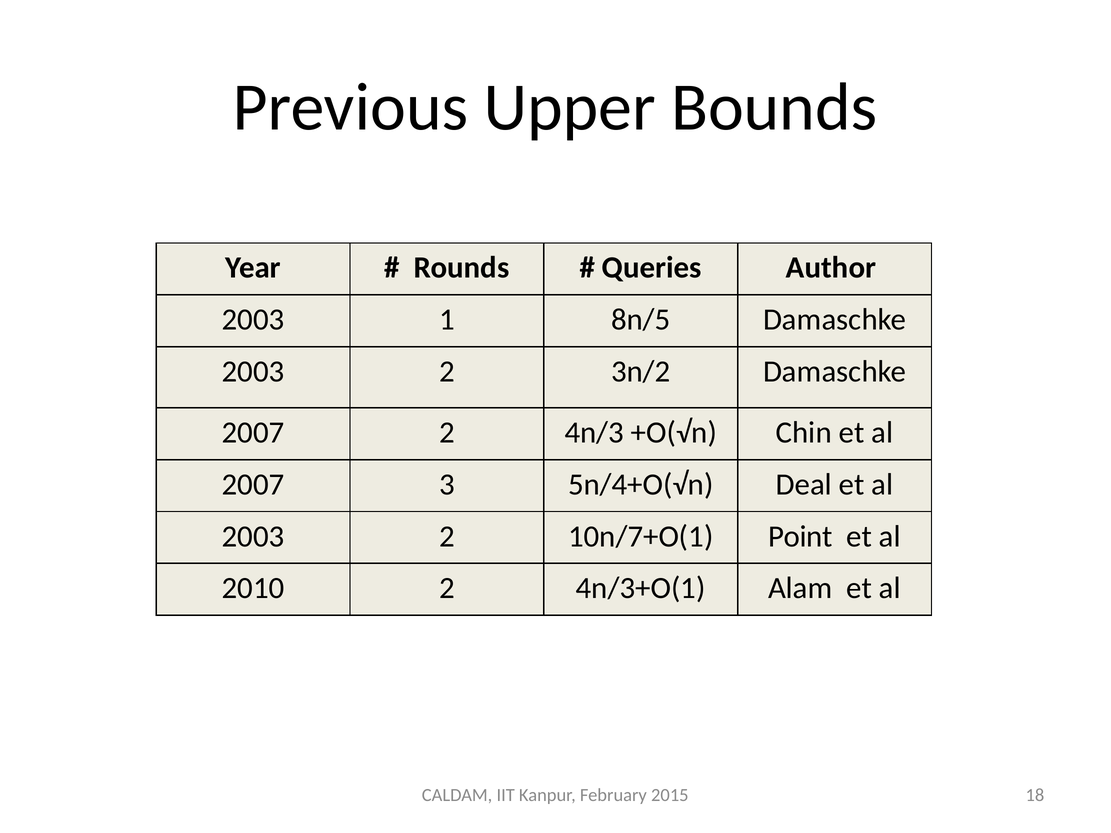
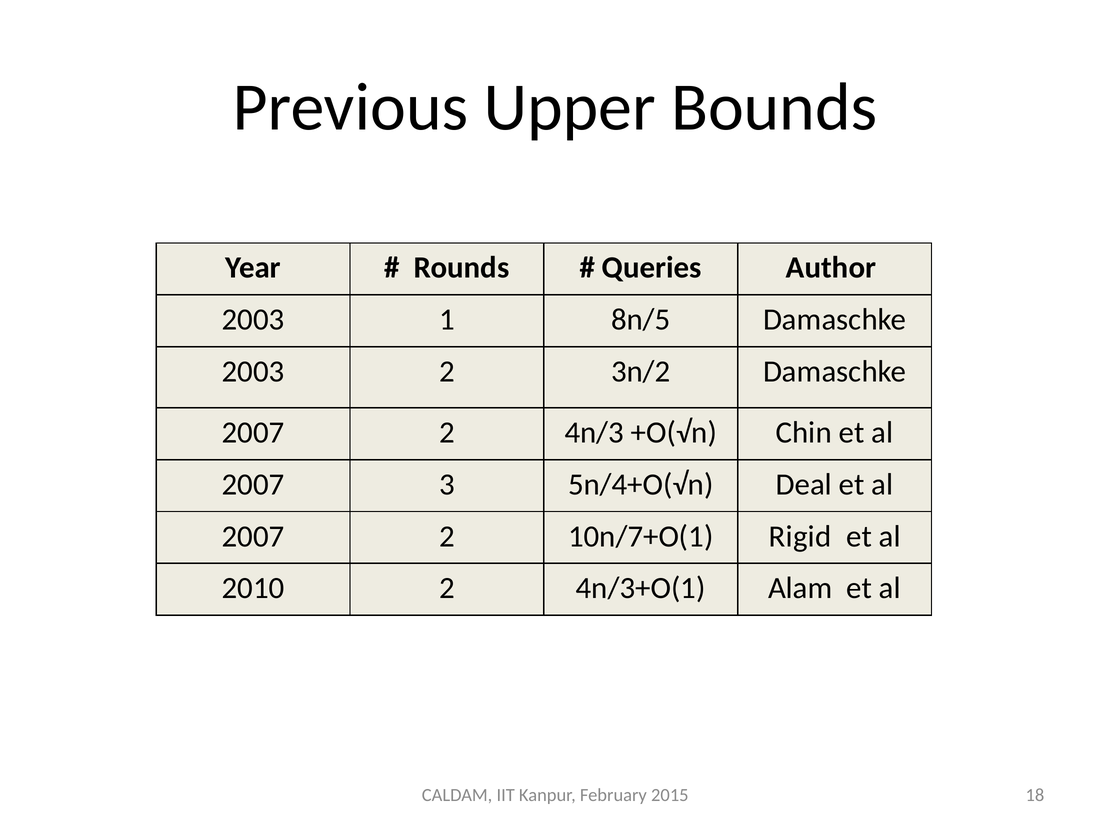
2003 at (253, 536): 2003 -> 2007
Point: Point -> Rigid
